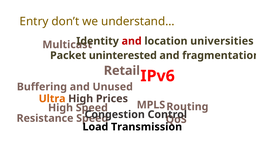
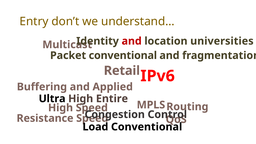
Packet uninterested: uninterested -> conventional
Unused: Unused -> Applied
Ultra colour: orange -> black
Prices: Prices -> Entire
Load Transmission: Transmission -> Conventional
